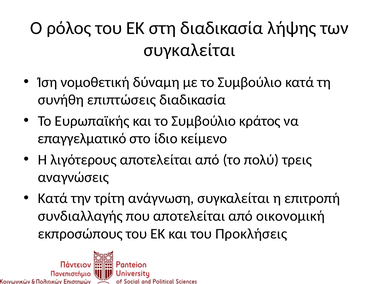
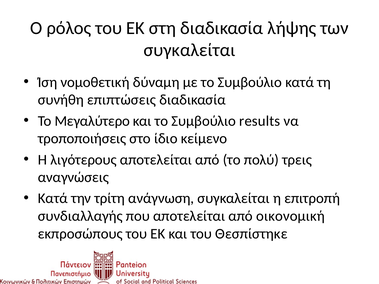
Ευρωπαϊκής: Ευρωπαϊκής -> Μεγαλύτερο
κράτος: κράτος -> results
επαγγελματικό: επαγγελματικό -> τροποποιήσεις
Προκλήσεις: Προκλήσεις -> Θεσπίστηκε
